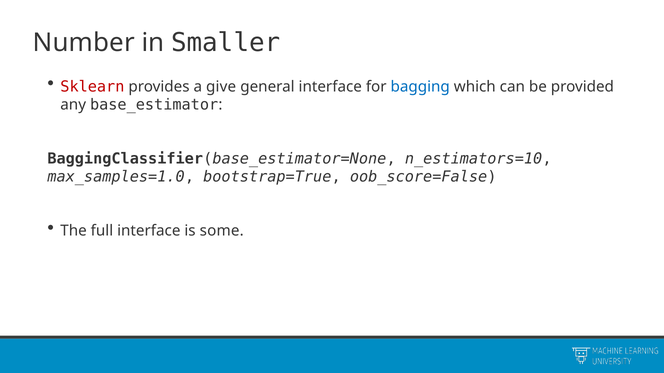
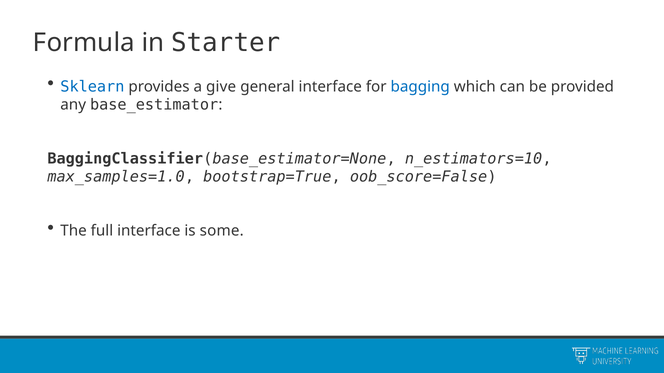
Number: Number -> Formula
Smaller: Smaller -> Starter
Sklearn colour: red -> blue
